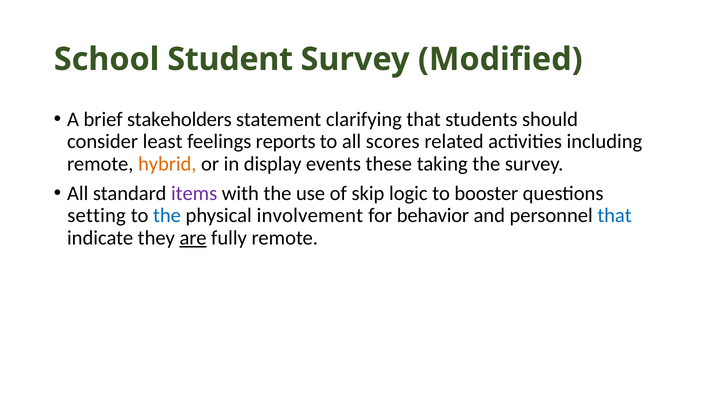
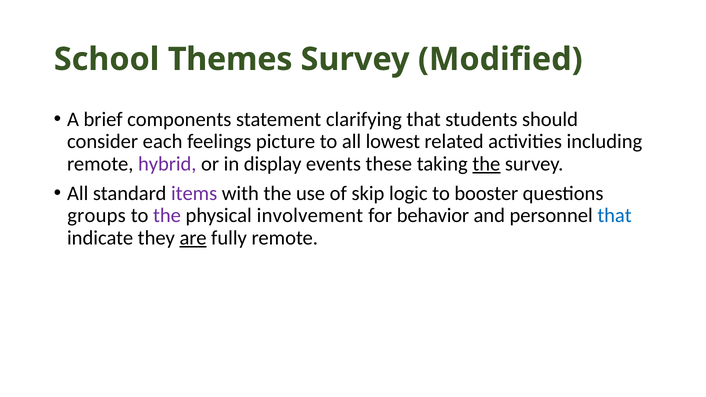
Student: Student -> Themes
stakeholders: stakeholders -> components
least: least -> each
reports: reports -> picture
scores: scores -> lowest
hybrid colour: orange -> purple
the at (486, 164) underline: none -> present
setting: setting -> groups
the at (167, 216) colour: blue -> purple
